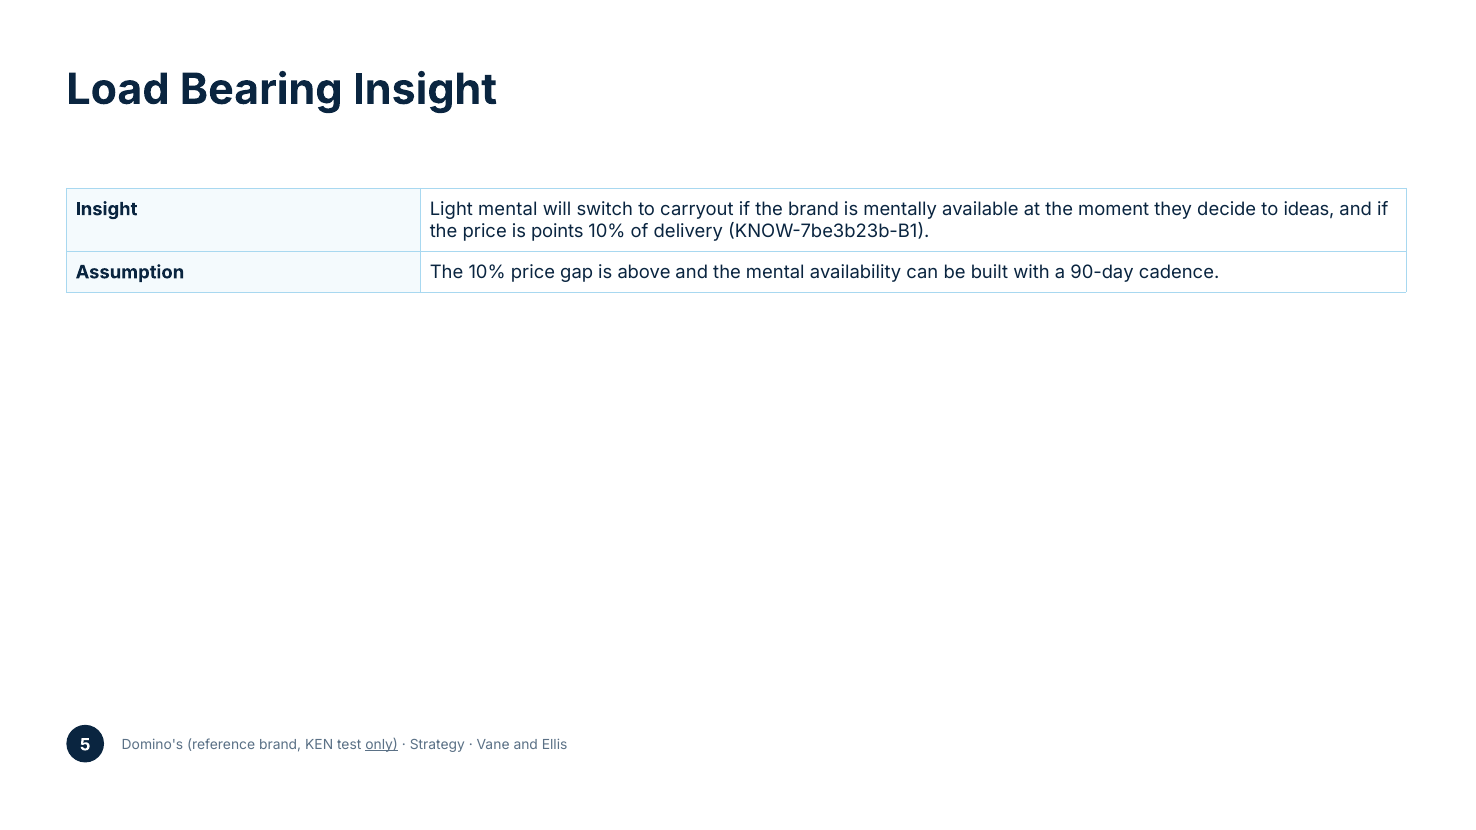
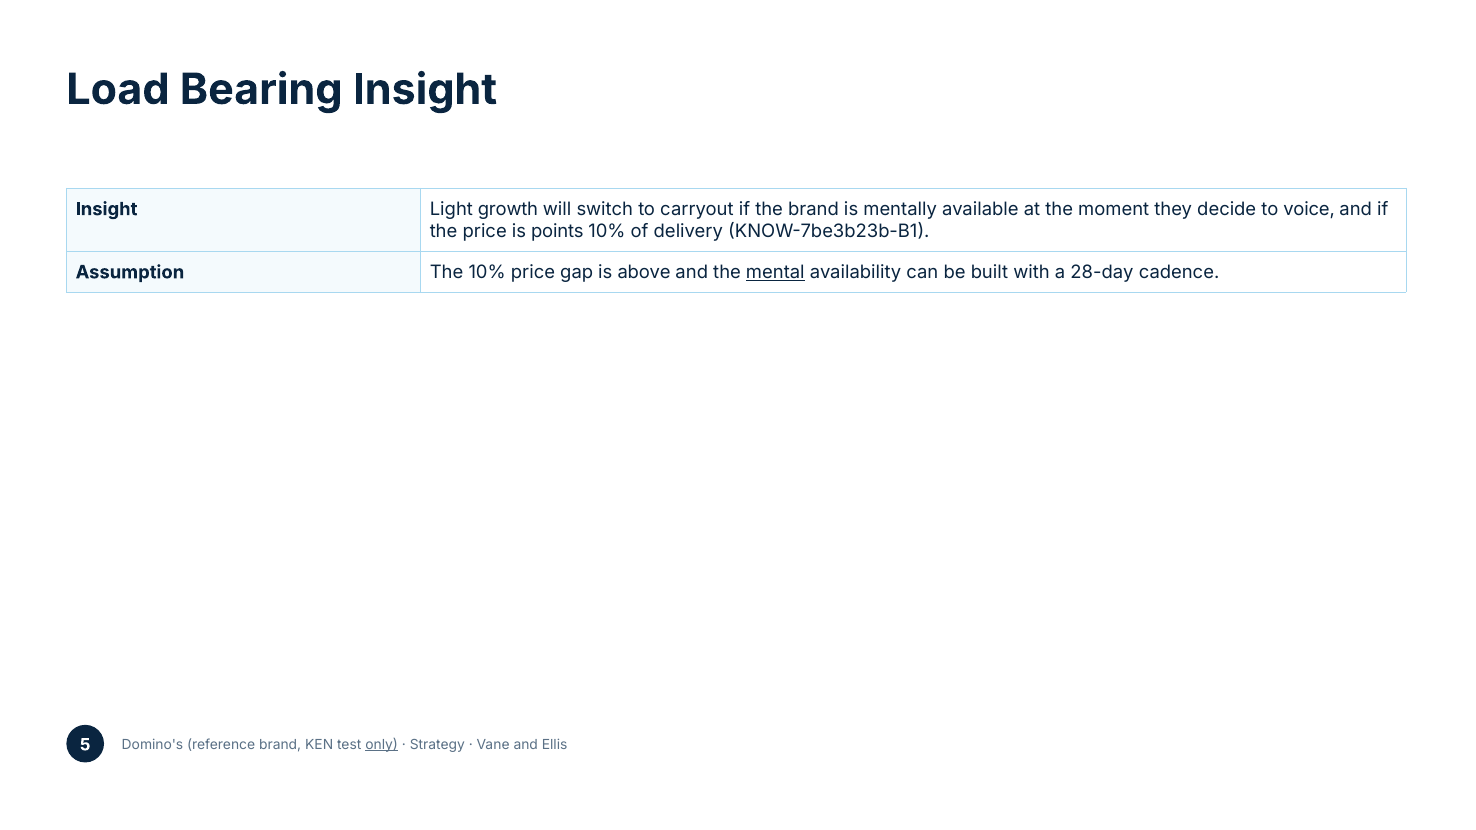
Light mental: mental -> growth
ideas: ideas -> voice
mental at (775, 272) underline: none -> present
90-day: 90-day -> 28-day
